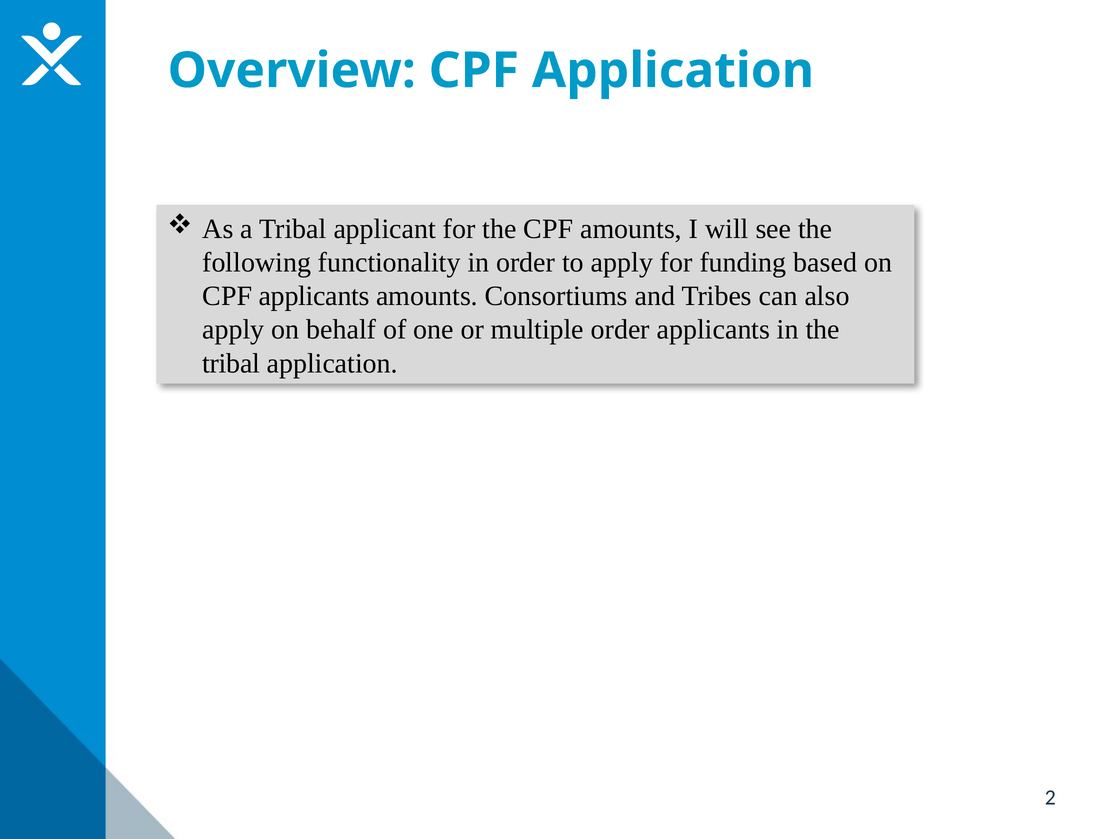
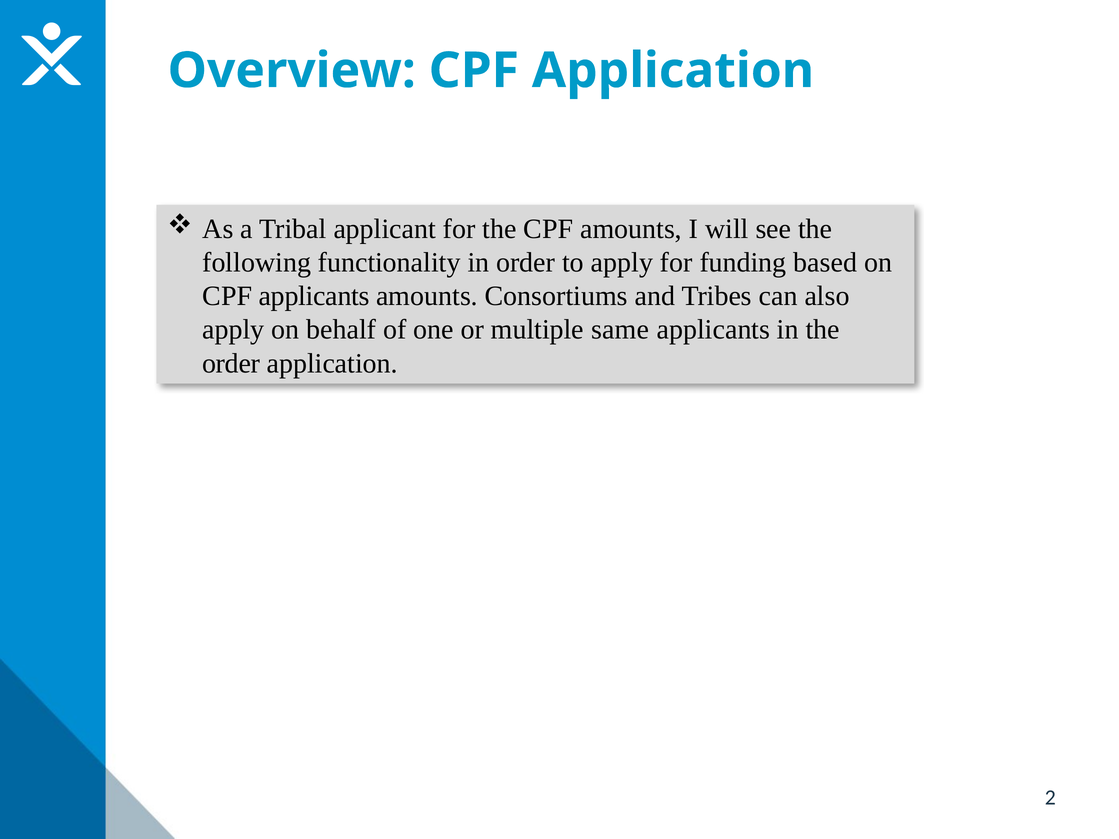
multiple order: order -> same
tribal at (231, 363): tribal -> order
